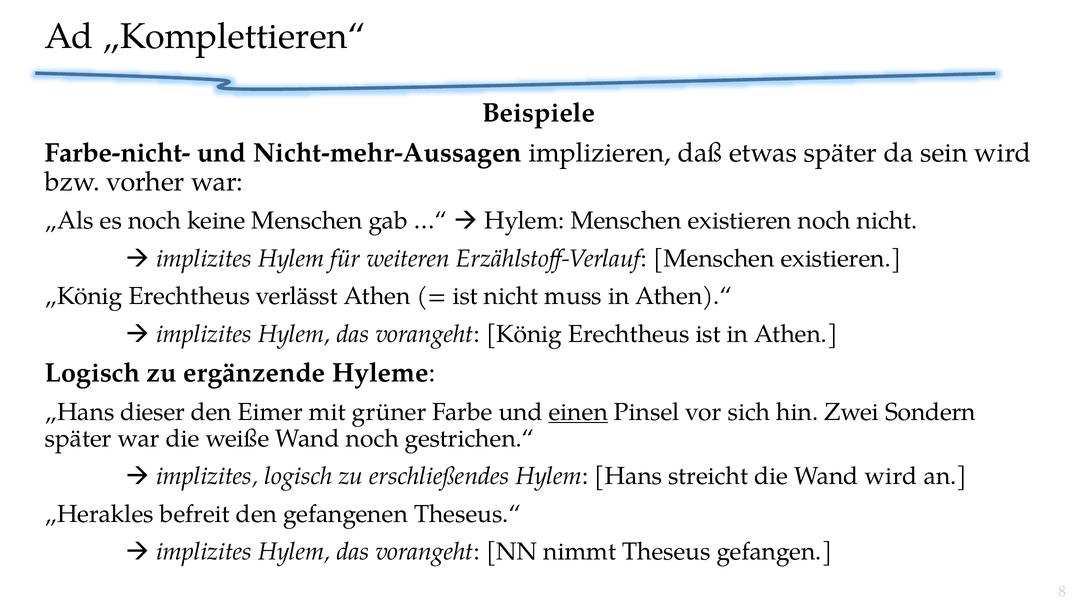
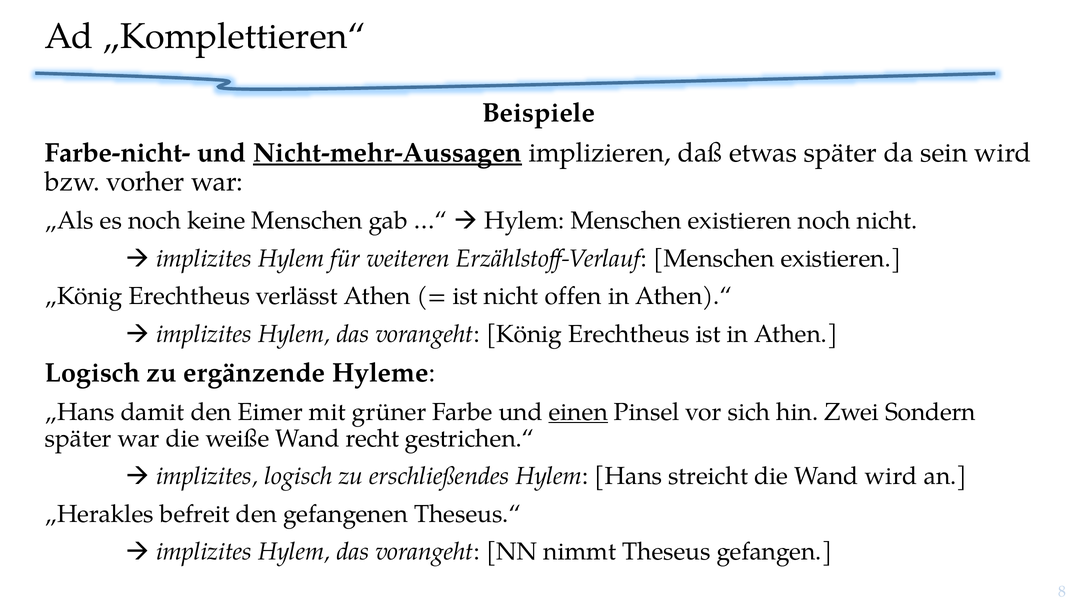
Nicht-mehr-Aussagen underline: none -> present
muss: muss -> offen
dieser: dieser -> damit
Wand noch: noch -> recht
